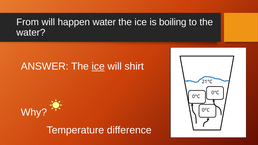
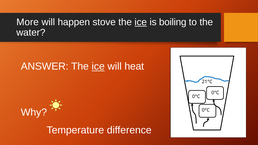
From: From -> More
happen water: water -> stove
ice at (141, 22) underline: none -> present
shirt: shirt -> heat
